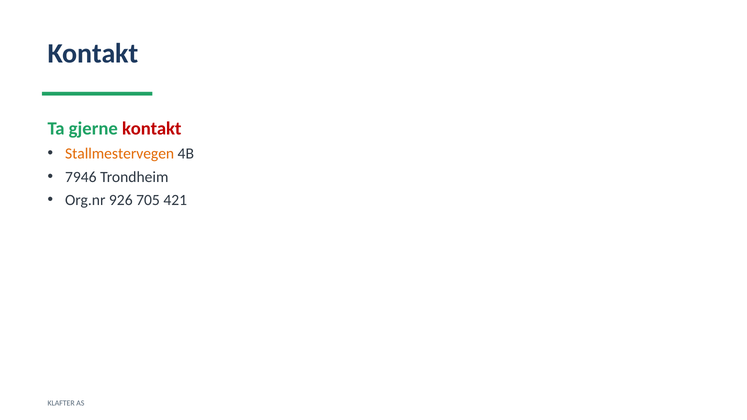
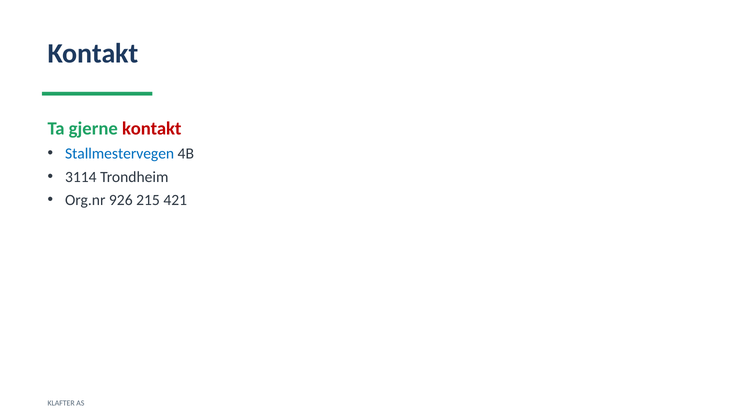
Stallmestervegen colour: orange -> blue
7946: 7946 -> 3114
705: 705 -> 215
